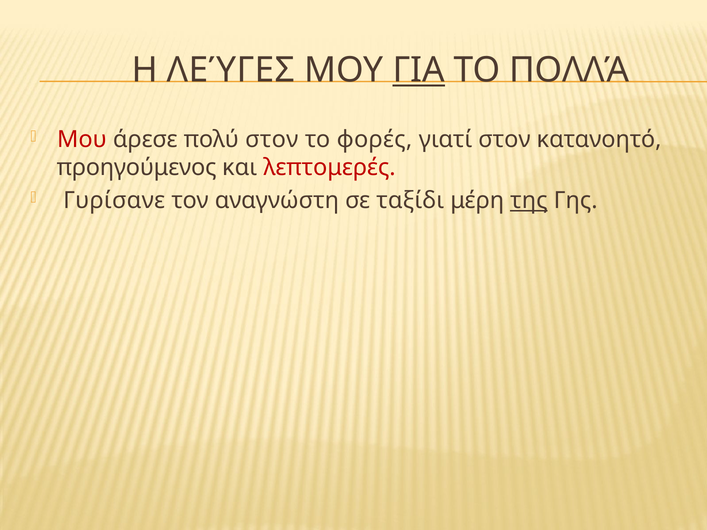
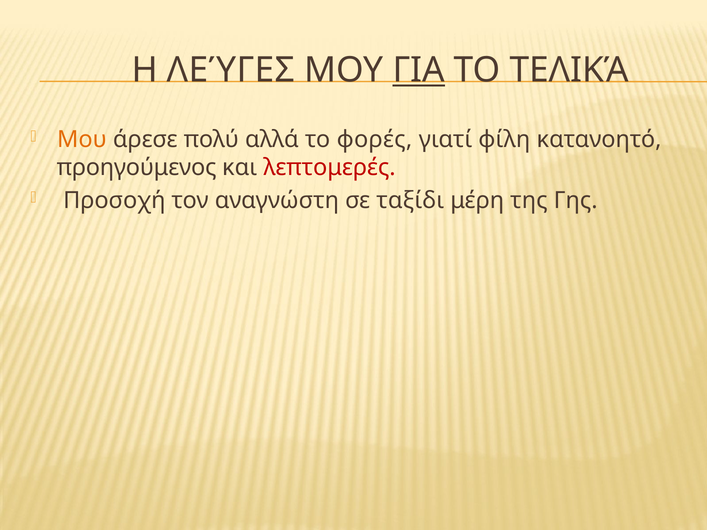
ΠΟΛΛΆ: ΠΟΛΛΆ -> ΤΕΛΙΚΆ
Μου at (82, 139) colour: red -> orange
πολύ στον: στον -> αλλά
γιατί στον: στον -> φίλη
Γυρίσανε: Γυρίσανε -> Προσοχή
της underline: present -> none
